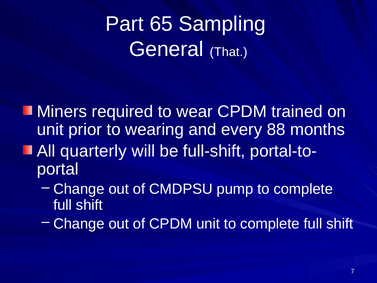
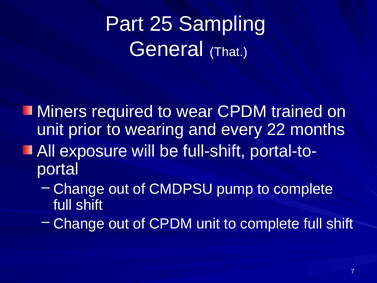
65: 65 -> 25
88: 88 -> 22
quarterly: quarterly -> exposure
